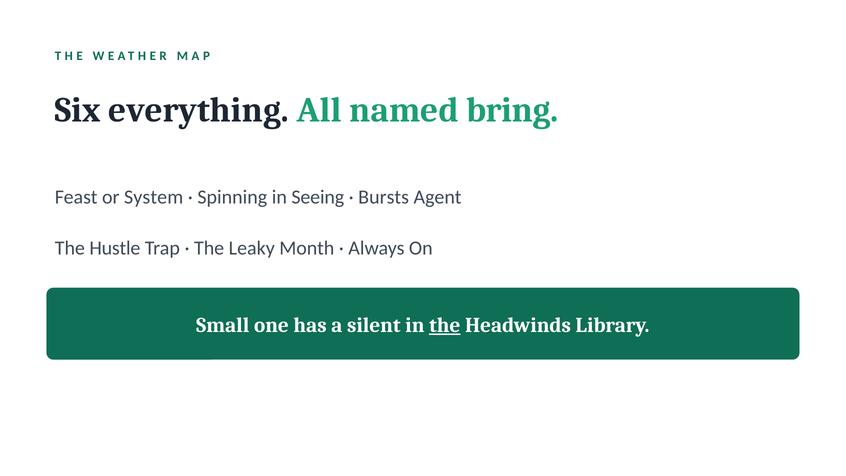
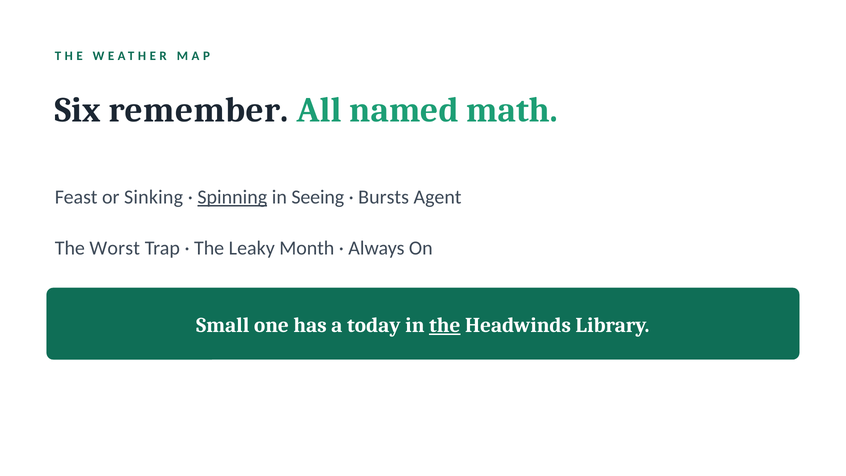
everything: everything -> remember
bring: bring -> math
System: System -> Sinking
Spinning underline: none -> present
Hustle: Hustle -> Worst
silent: silent -> today
